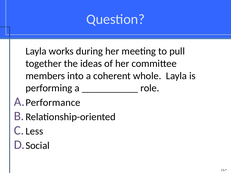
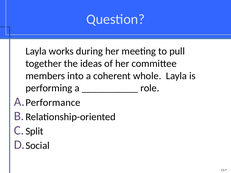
Less: Less -> Split
